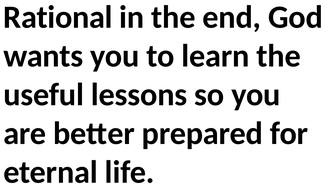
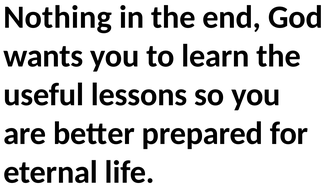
Rational: Rational -> Nothing
